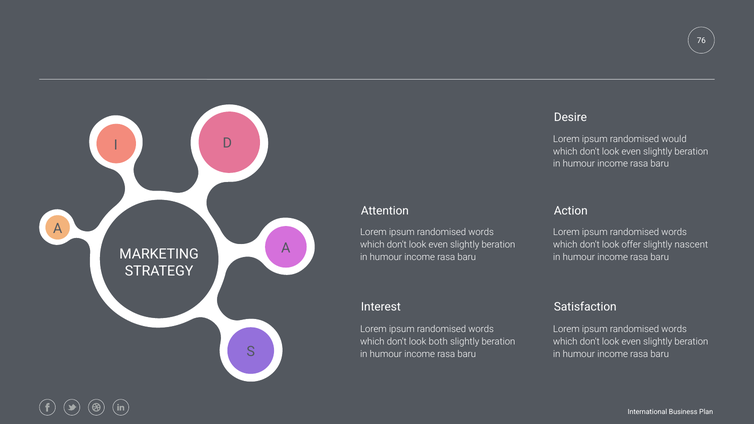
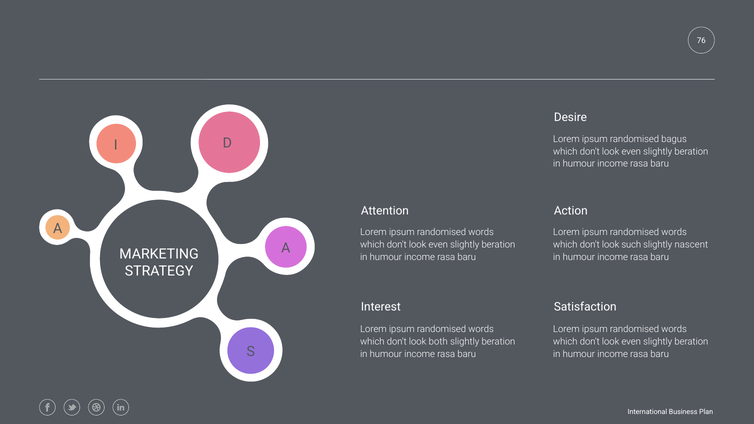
would: would -> bagus
offer: offer -> such
